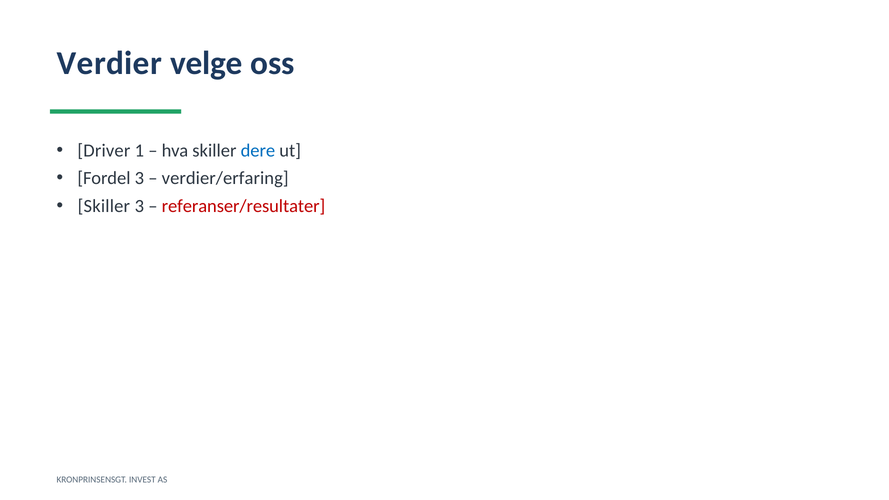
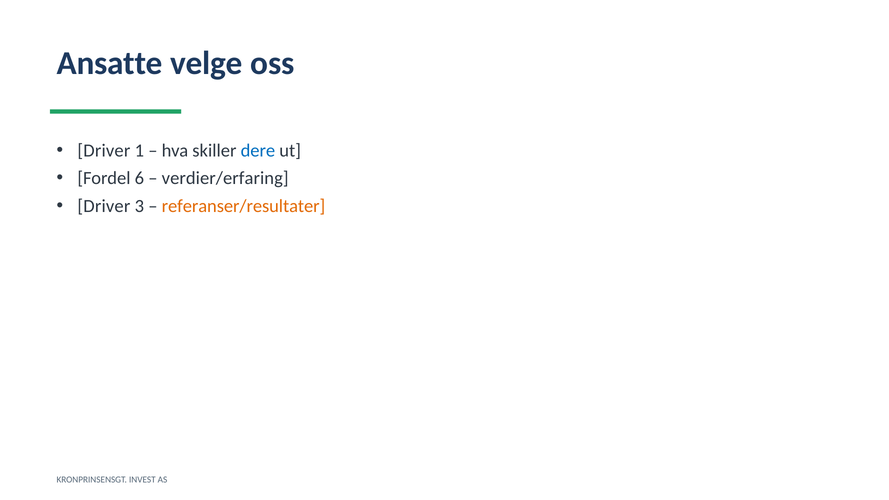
Verdier: Verdier -> Ansatte
Fordel 3: 3 -> 6
Skiller at (104, 206): Skiller -> Driver
referanser/resultater colour: red -> orange
